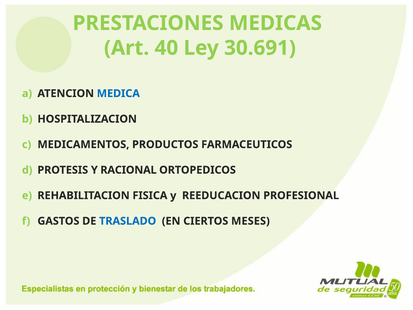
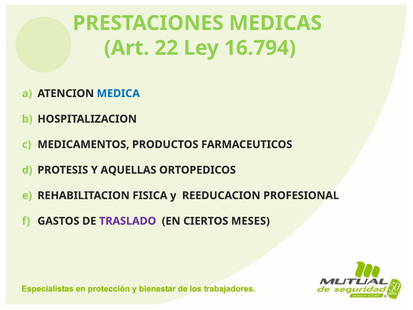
40: 40 -> 22
30.691: 30.691 -> 16.794
RACIONAL: RACIONAL -> AQUELLAS
TRASLADO colour: blue -> purple
